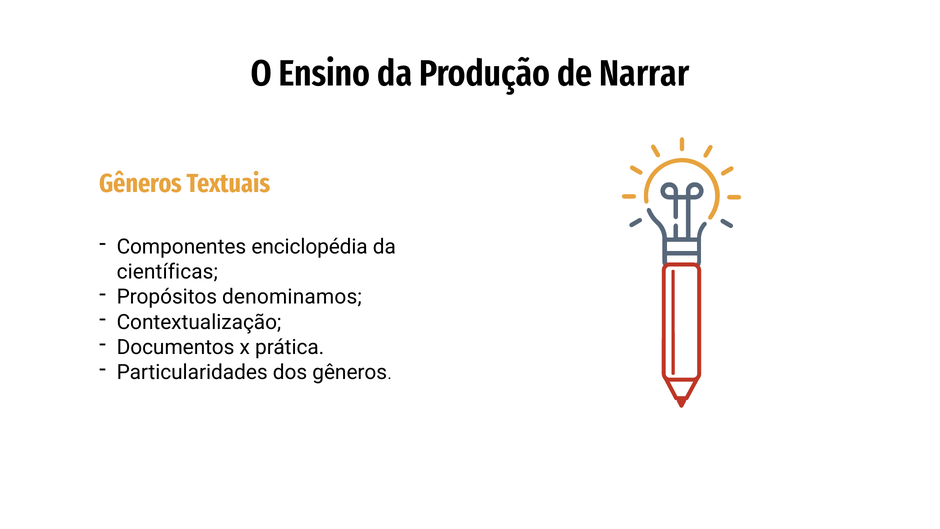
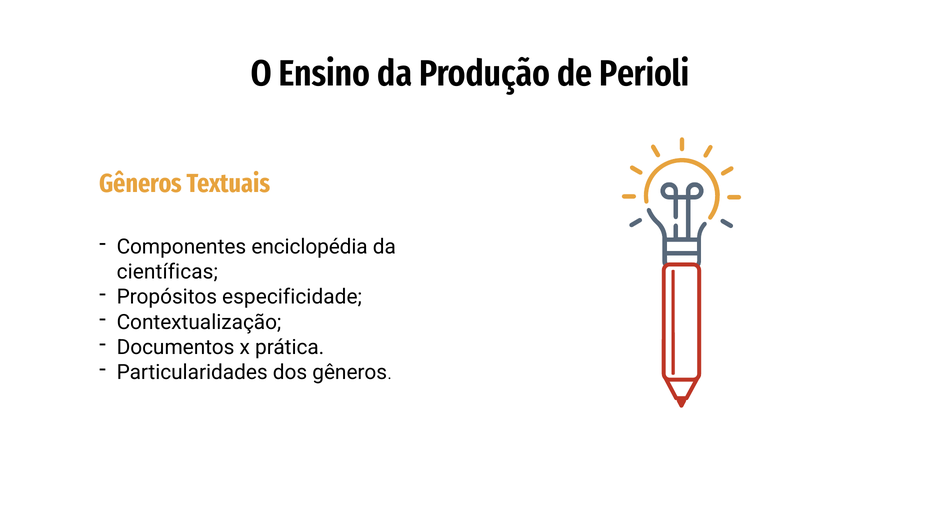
Narrar: Narrar -> Perioli
denominamos: denominamos -> especificidade
